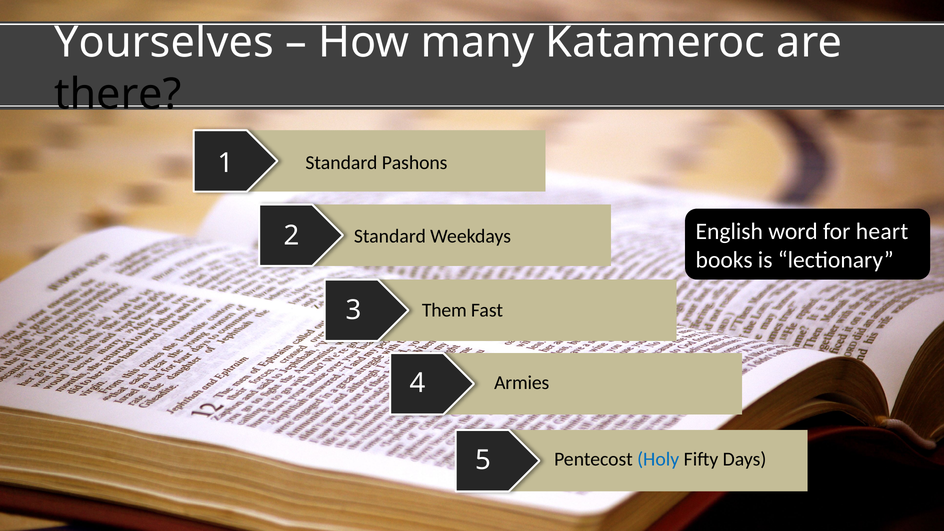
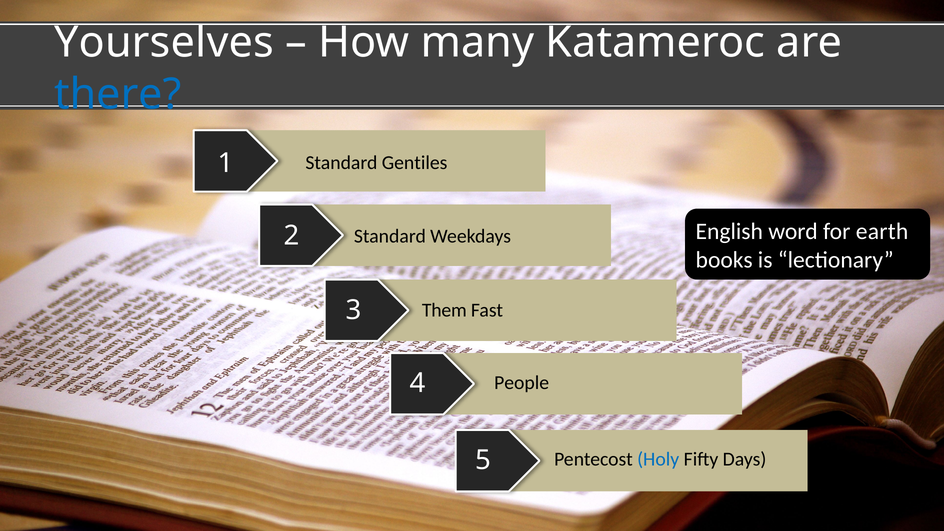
there colour: black -> blue
Pashons: Pashons -> Gentiles
heart: heart -> earth
Armies: Armies -> People
